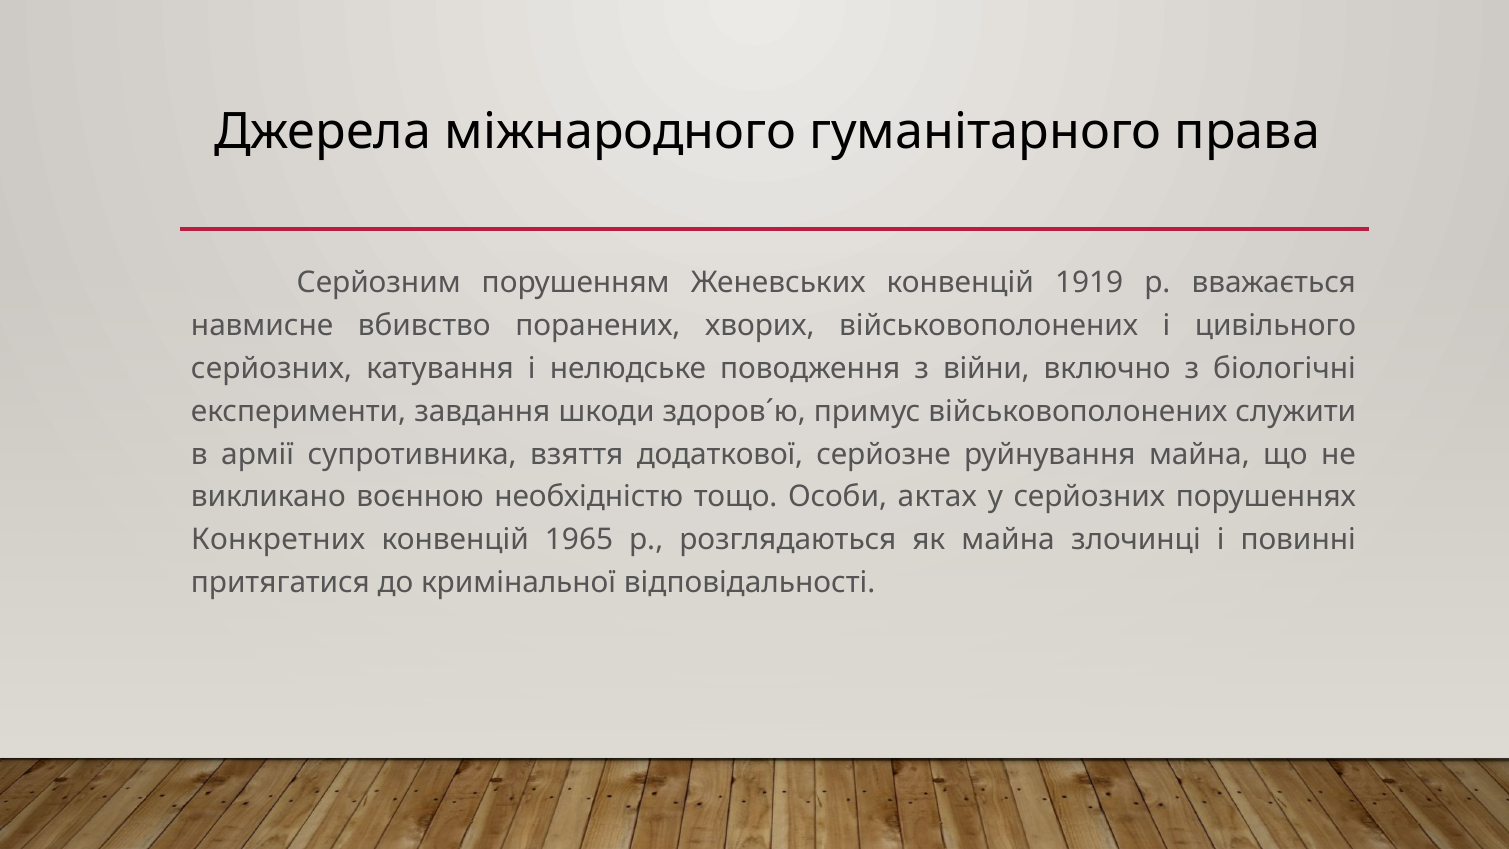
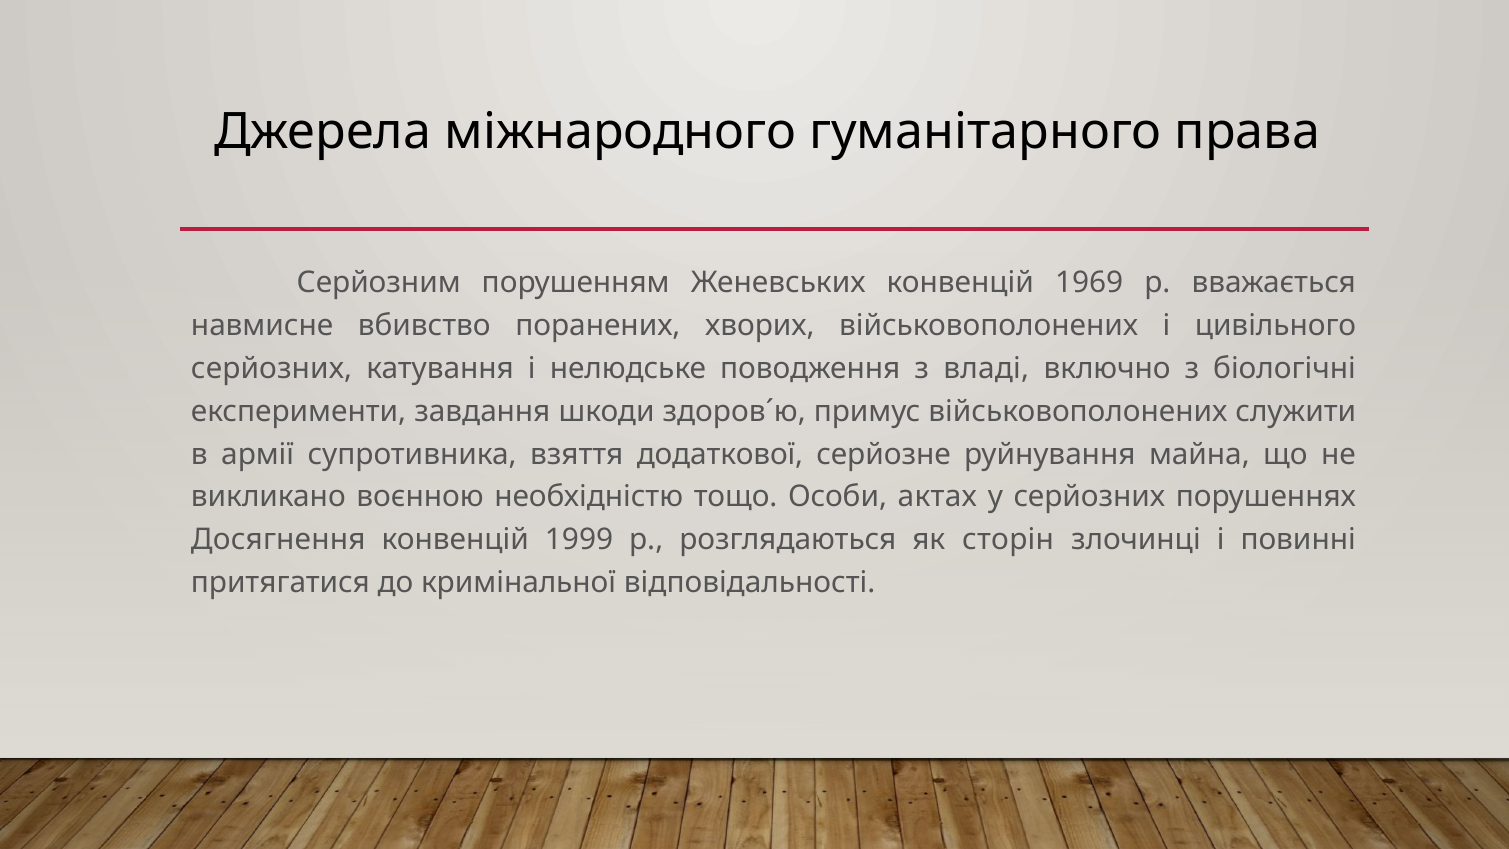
1919: 1919 -> 1969
війни: війни -> владі
Конкретних: Конкретних -> Досягнення
1965: 1965 -> 1999
як майна: майна -> сторін
